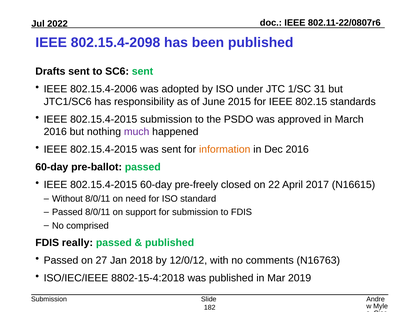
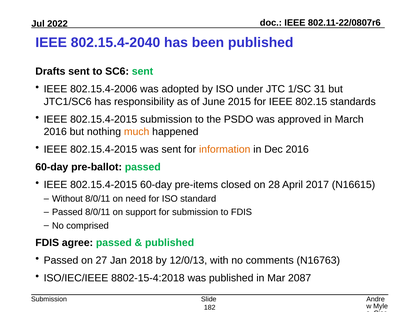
802.15.4-2098: 802.15.4-2098 -> 802.15.4-2040
much colour: purple -> orange
pre-freely: pre-freely -> pre-items
22: 22 -> 28
really: really -> agree
12/0/12: 12/0/12 -> 12/0/13
2019: 2019 -> 2087
